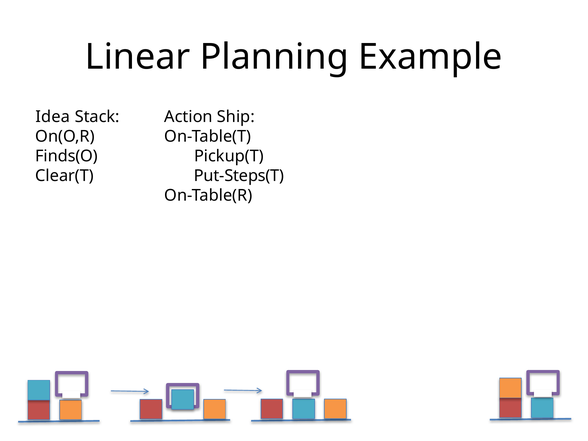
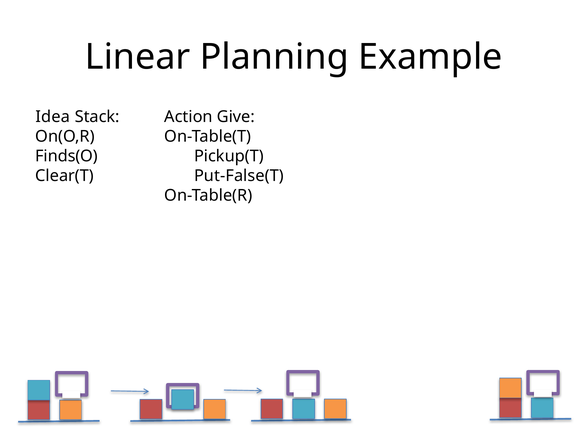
Ship: Ship -> Give
Put-Steps(T: Put-Steps(T -> Put-False(T
